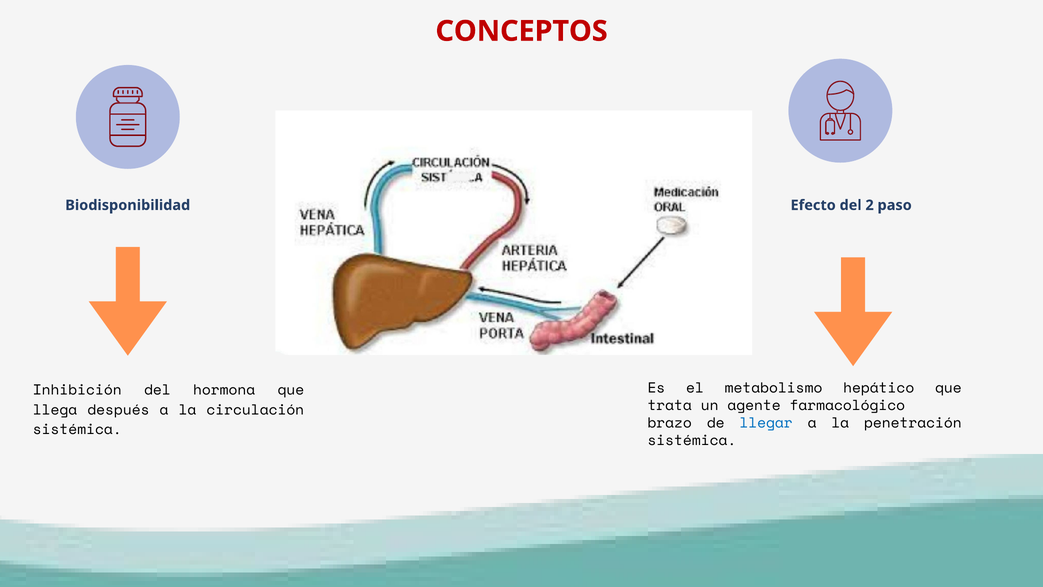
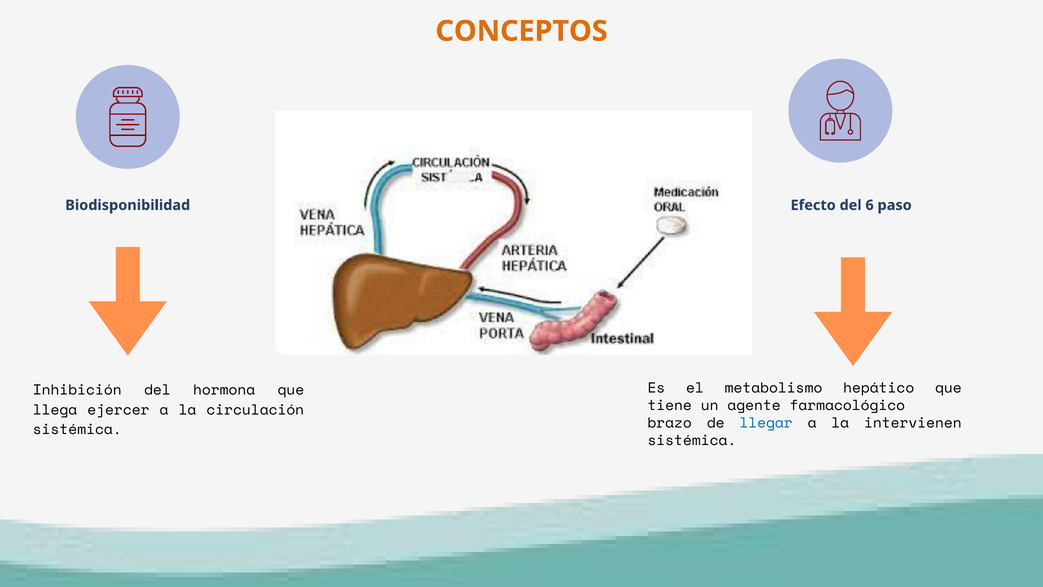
CONCEPTOS colour: red -> orange
2: 2 -> 6
trata: trata -> tiene
después: después -> ejercer
penetración: penetración -> intervienen
